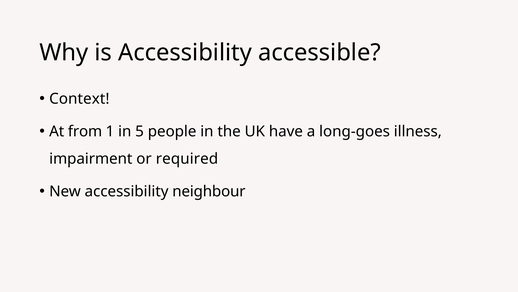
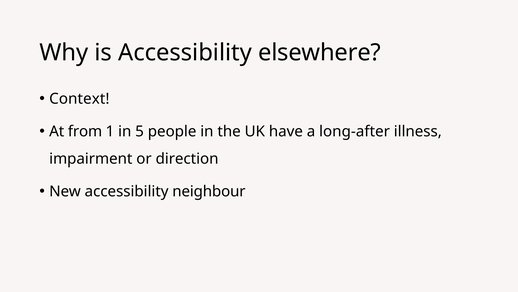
accessible: accessible -> elsewhere
long-goes: long-goes -> long-after
required: required -> direction
